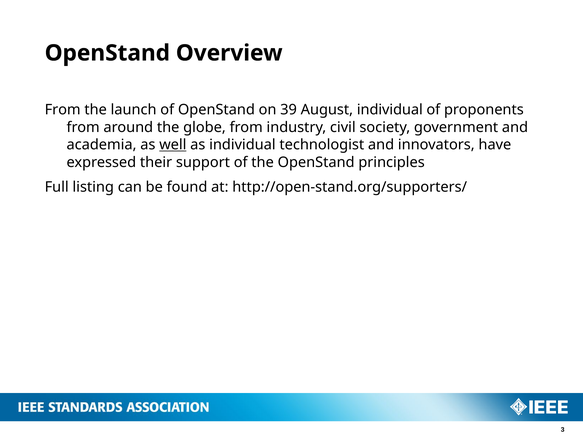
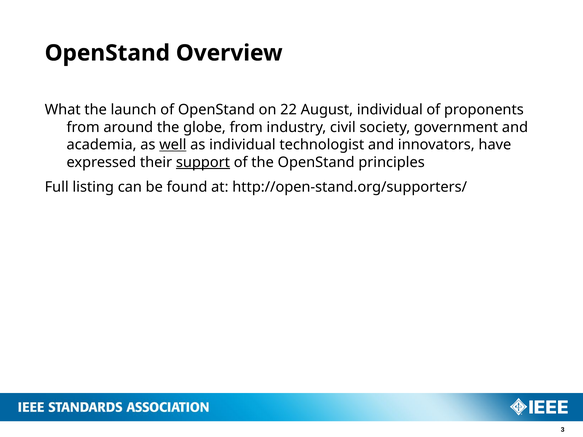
From at (63, 110): From -> What
39: 39 -> 22
support underline: none -> present
